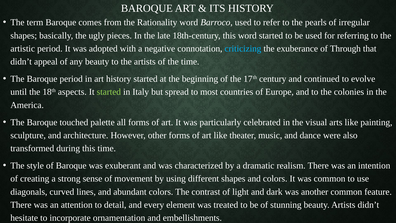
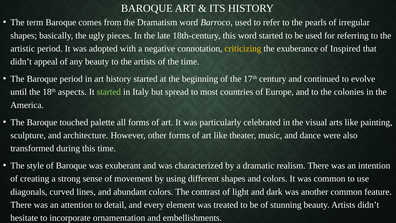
Rationality: Rationality -> Dramatism
criticizing colour: light blue -> yellow
Through: Through -> Inspired
